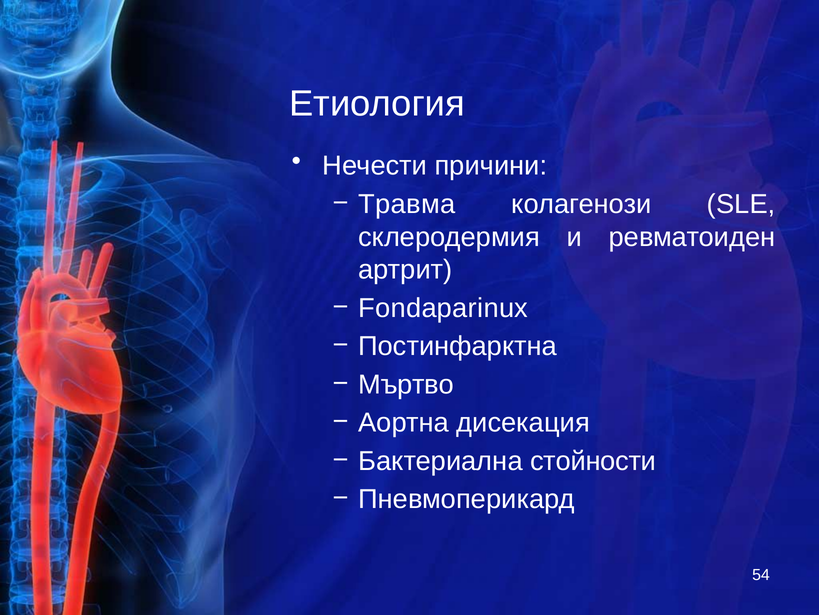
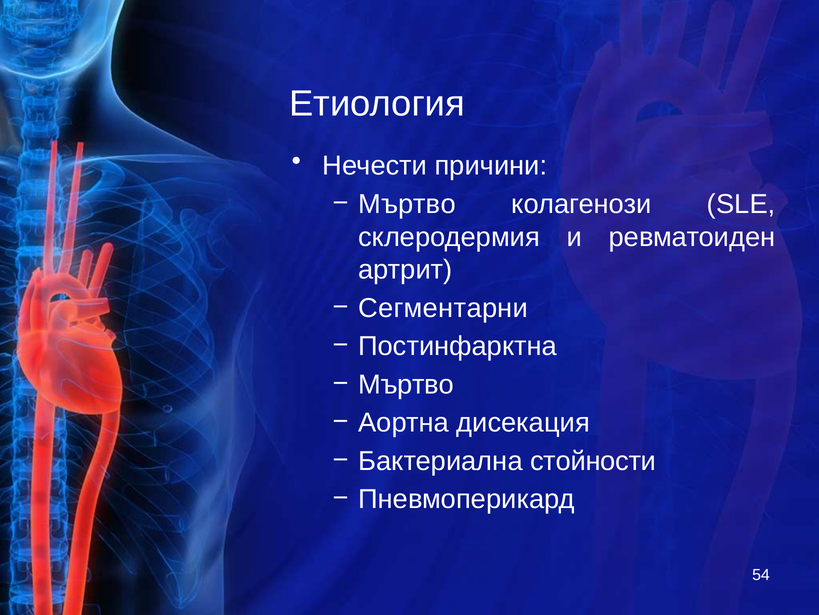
Травма at (407, 204): Травма -> Мъртво
Fondaparinux: Fondaparinux -> Сегментарни
